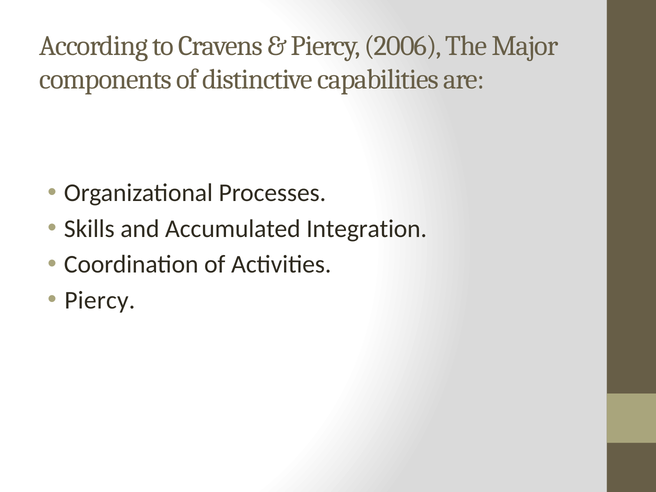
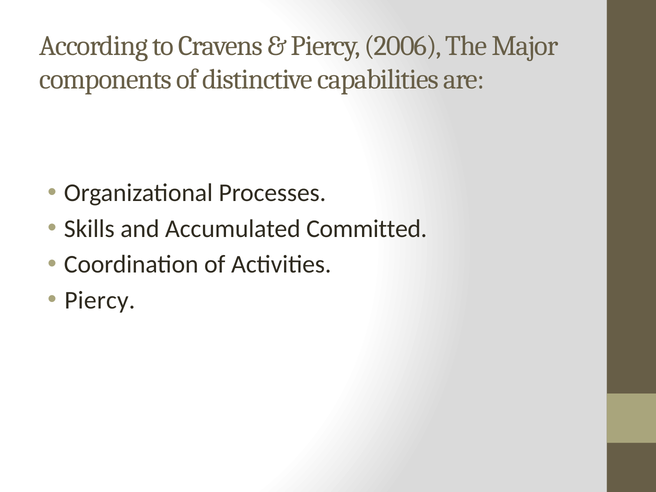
Integration: Integration -> Committed
